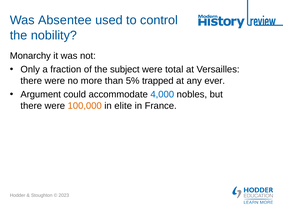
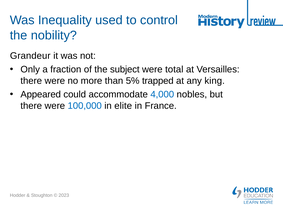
Absentee: Absentee -> Inequality
Monarchy: Monarchy -> Grandeur
ever: ever -> king
Argument: Argument -> Appeared
100,000 colour: orange -> blue
